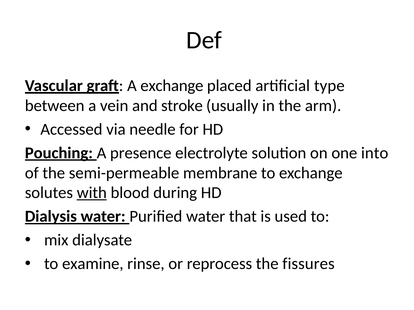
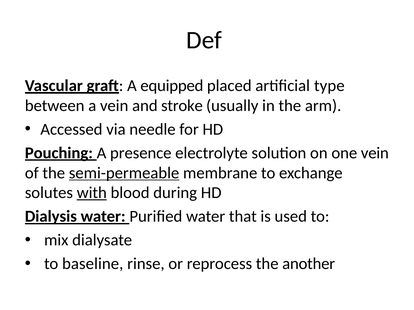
A exchange: exchange -> equipped
one into: into -> vein
semi-permeable underline: none -> present
examine: examine -> baseline
fissures: fissures -> another
